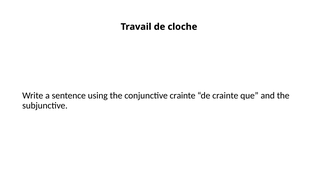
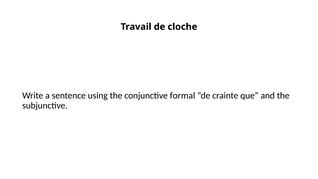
conjunctive crainte: crainte -> formal
